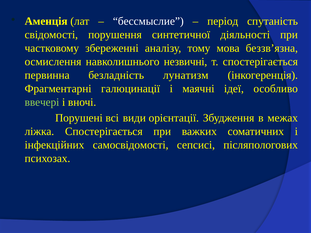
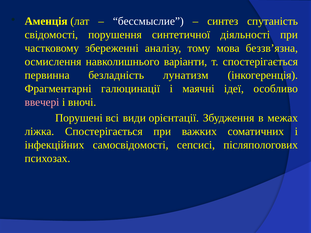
період: період -> синтез
незвичні: незвичні -> варіанти
ввечері colour: light green -> pink
